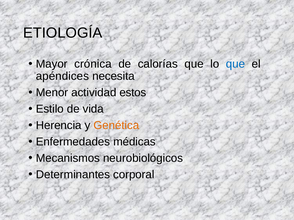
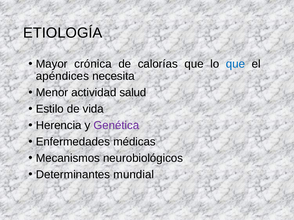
estos: estos -> salud
Genética colour: orange -> purple
corporal: corporal -> mundial
